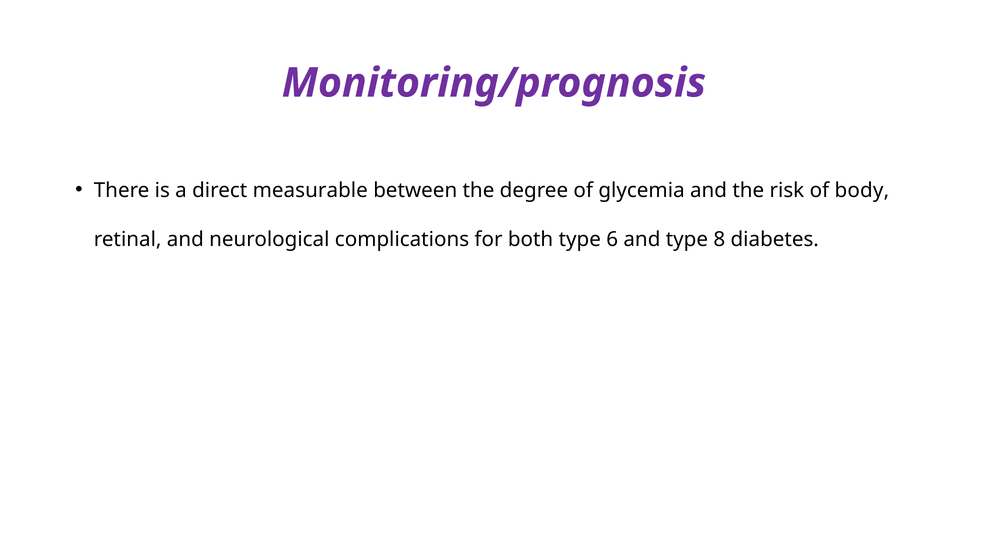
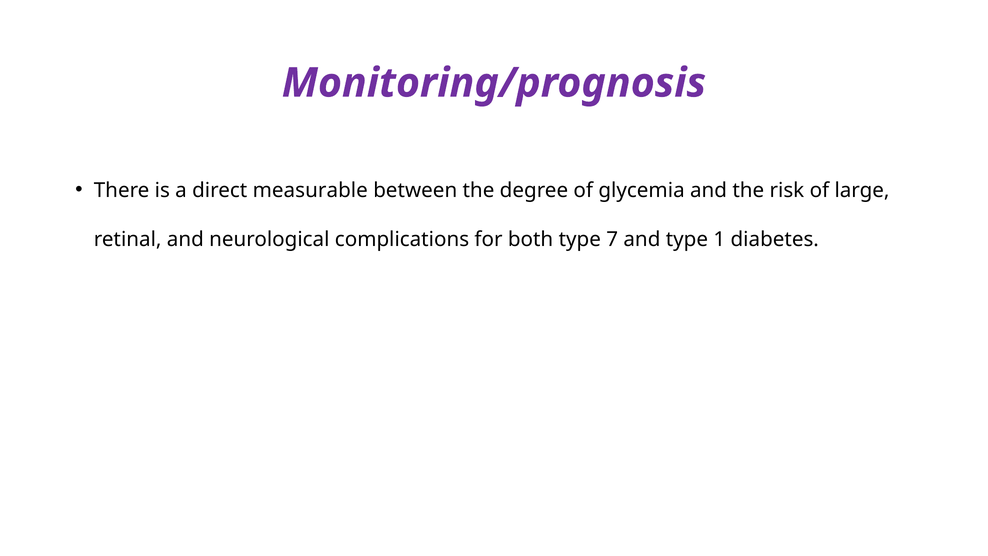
body: body -> large
6: 6 -> 7
8: 8 -> 1
